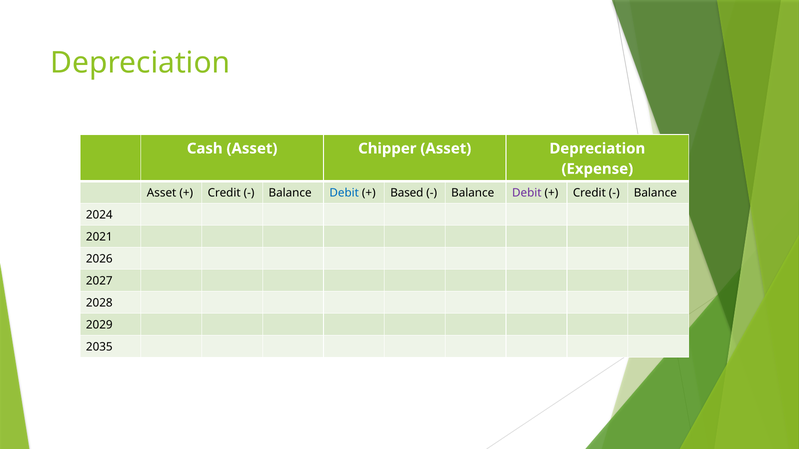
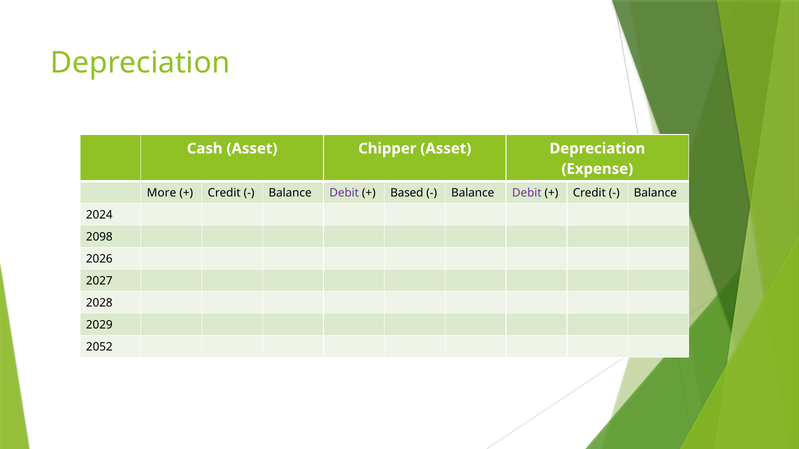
Asset at (162, 193): Asset -> More
Debit at (344, 193) colour: blue -> purple
2021: 2021 -> 2098
2035: 2035 -> 2052
